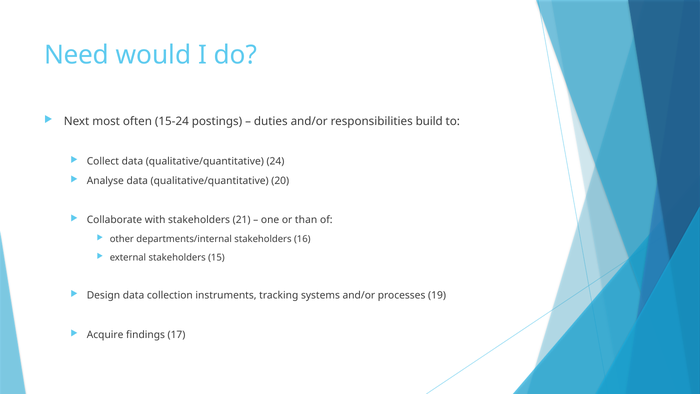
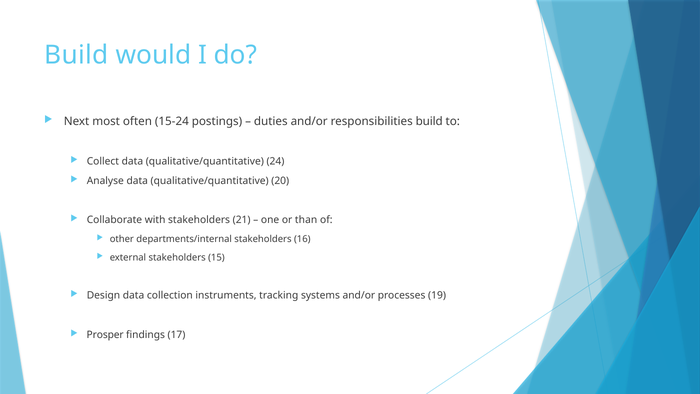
Need at (77, 55): Need -> Build
Acquire: Acquire -> Prosper
